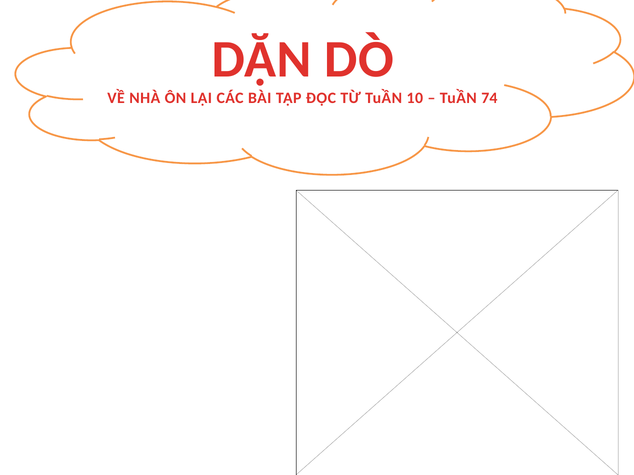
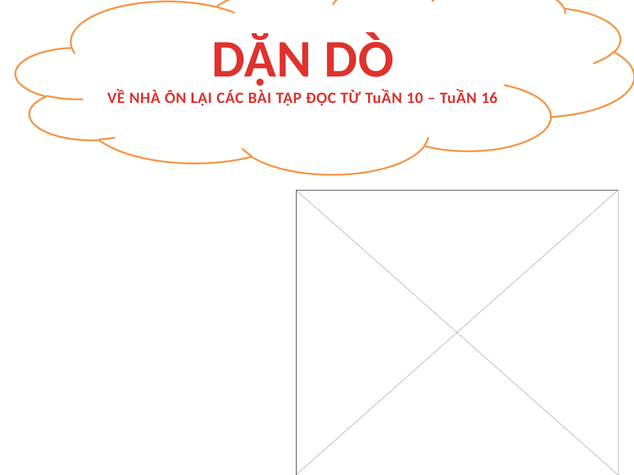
74: 74 -> 16
